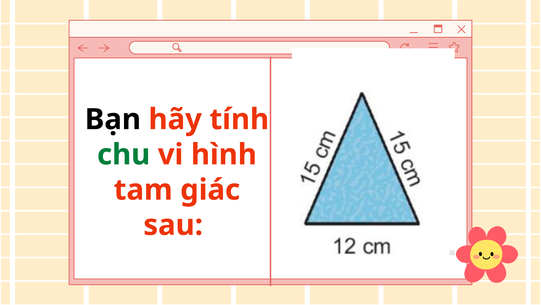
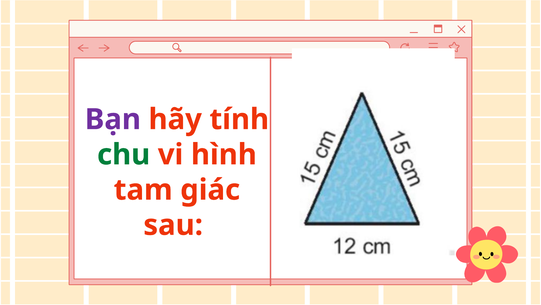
Bạn colour: black -> purple
